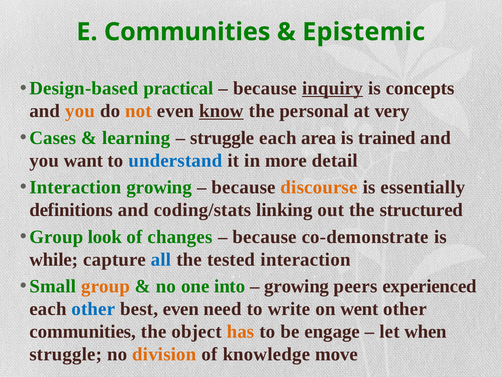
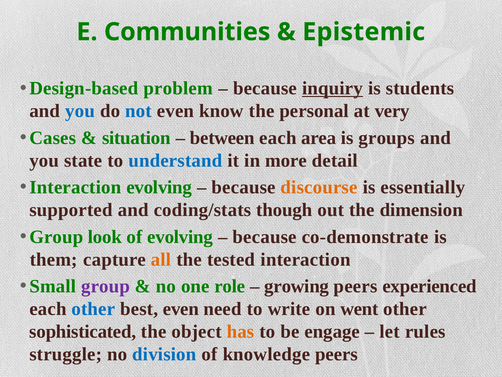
practical: practical -> problem
concepts: concepts -> students
you at (80, 111) colour: orange -> blue
not colour: orange -> blue
know underline: present -> none
learning: learning -> situation
struggle at (222, 138): struggle -> between
trained: trained -> groups
want: want -> state
Interaction growing: growing -> evolving
definitions: definitions -> supported
linking: linking -> though
structured: structured -> dimension
of changes: changes -> evolving
while: while -> them
all colour: blue -> orange
group at (106, 286) colour: orange -> purple
into: into -> role
communities at (83, 331): communities -> sophisticated
when: when -> rules
division colour: orange -> blue
knowledge move: move -> peers
